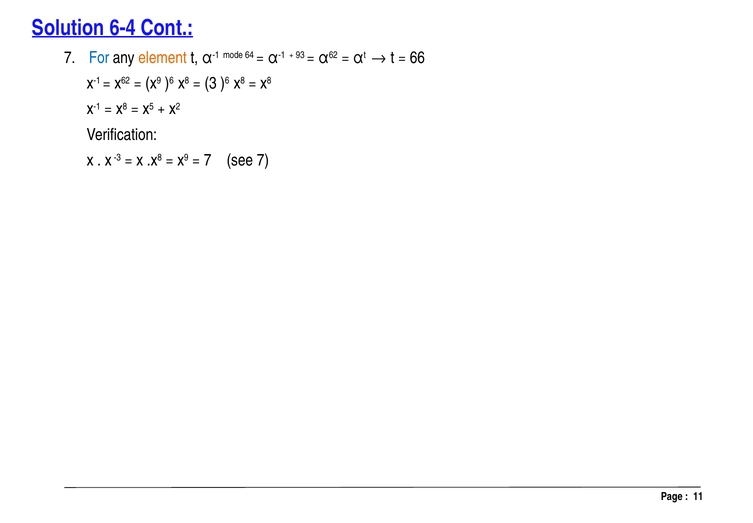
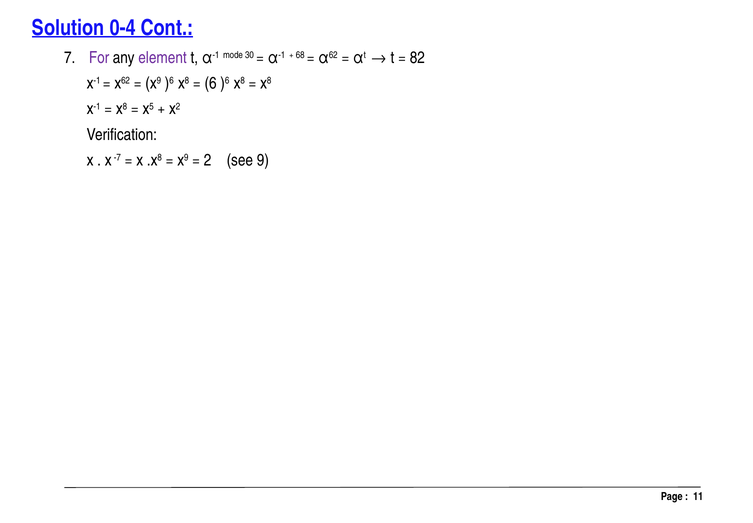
6-4: 6-4 -> 0-4
For colour: blue -> purple
element colour: orange -> purple
64: 64 -> 30
93: 93 -> 68
66: 66 -> 82
3: 3 -> 6
-3: -3 -> -7
7 at (208, 161): 7 -> 2
see 7: 7 -> 9
